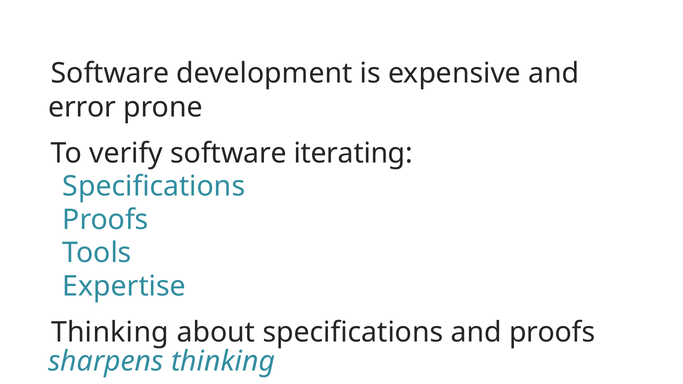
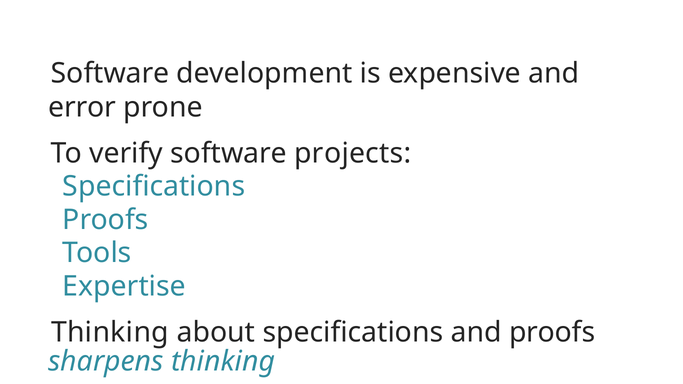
iterating: iterating -> projects
